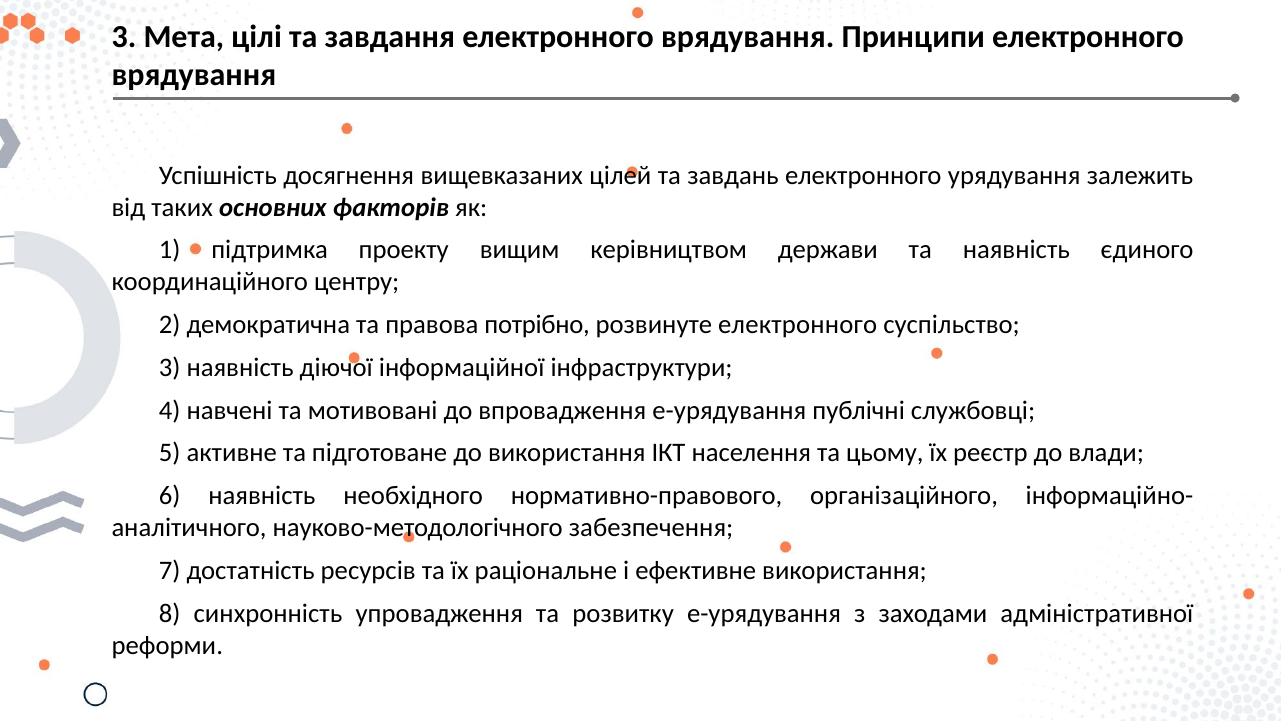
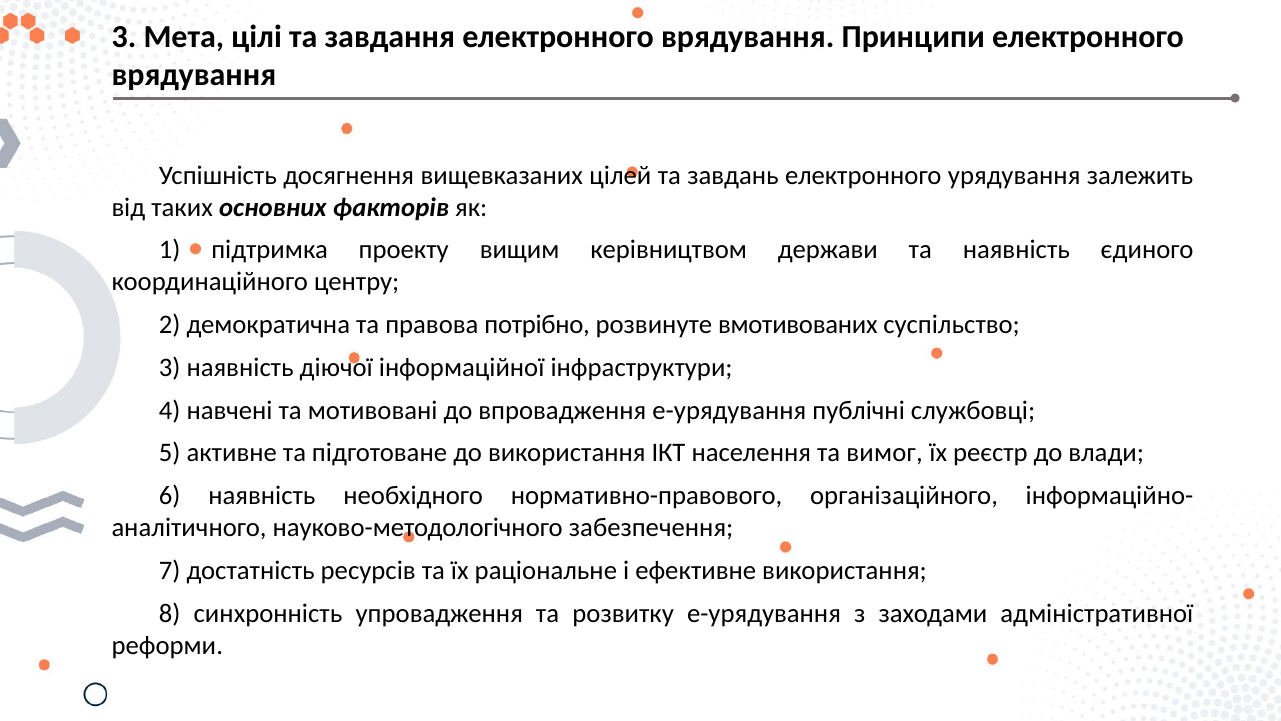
розвинуте електронного: електронного -> вмотивованих
цьому: цьому -> вимог
